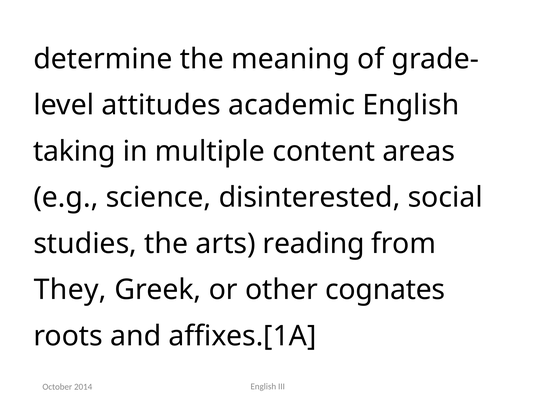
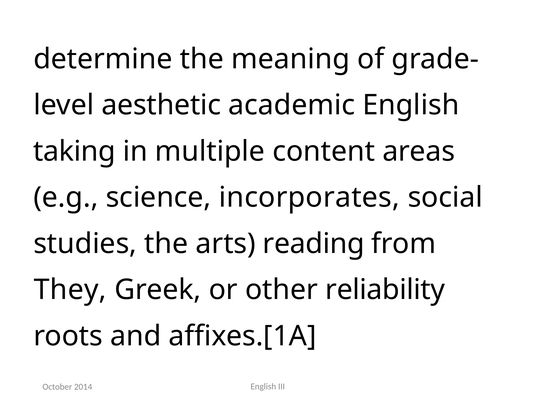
attitudes: attitudes -> aesthetic
disinterested: disinterested -> incorporates
cognates: cognates -> reliability
